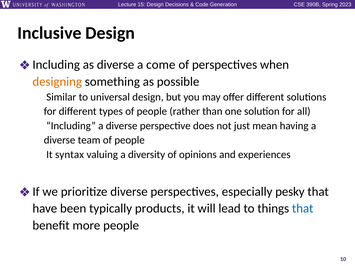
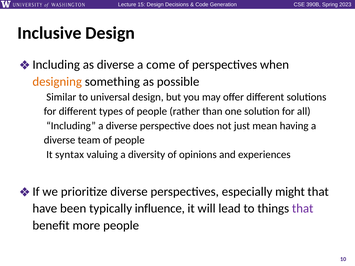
pesky: pesky -> might
products: products -> influence
that at (303, 209) colour: blue -> purple
